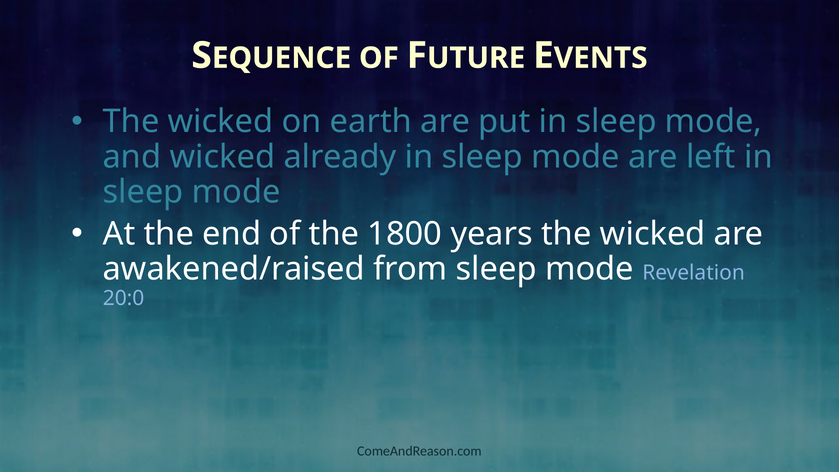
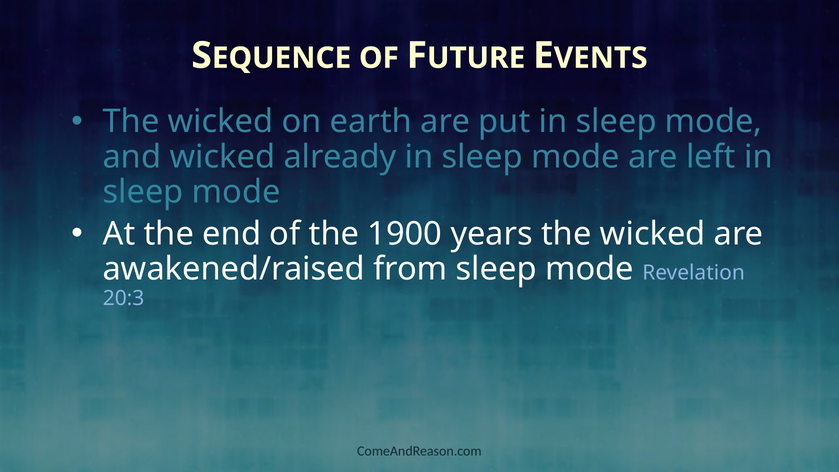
1800: 1800 -> 1900
20:0: 20:0 -> 20:3
